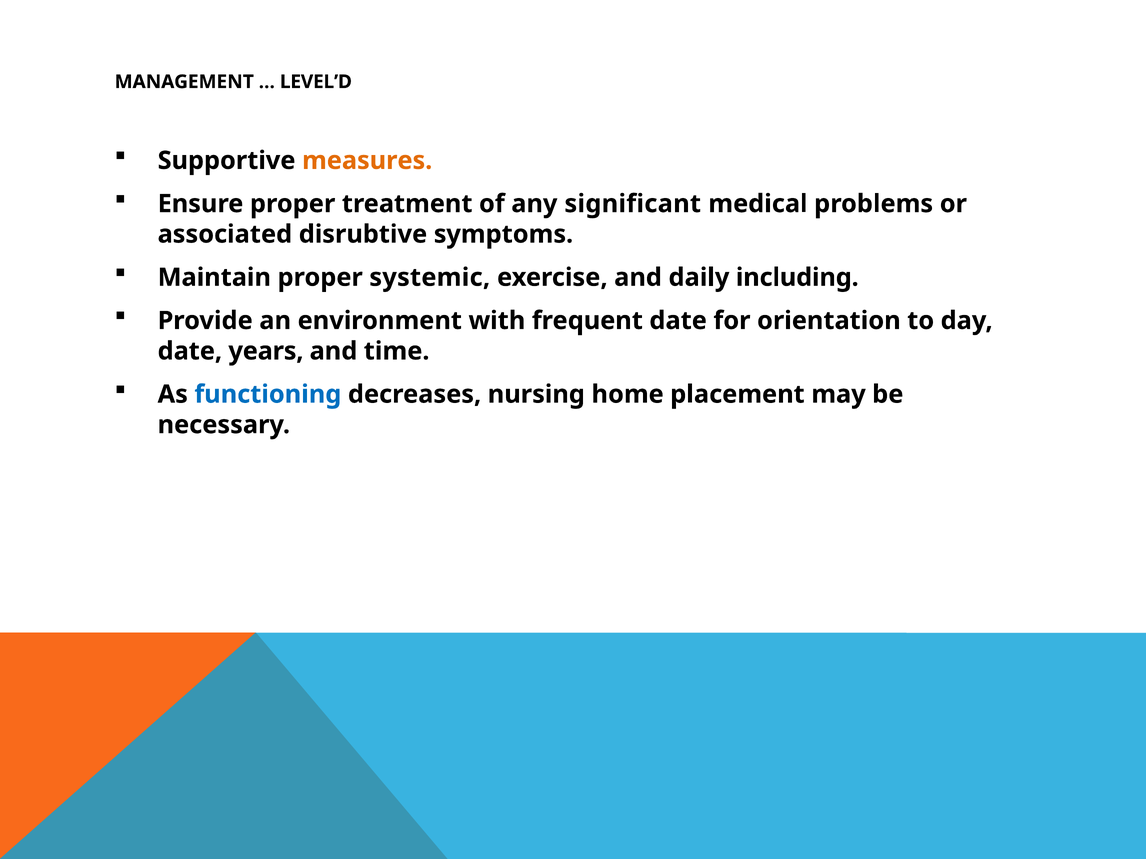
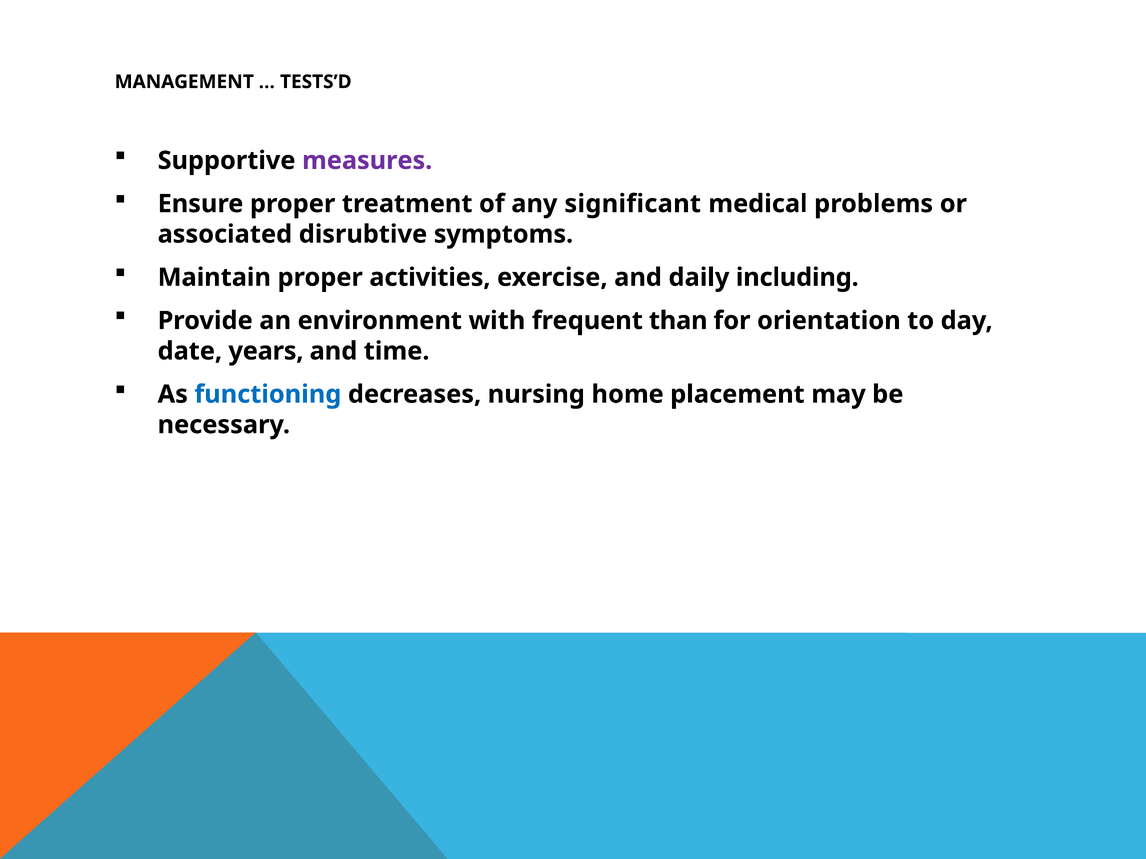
LEVEL’D: LEVEL’D -> TESTS’D
measures colour: orange -> purple
systemic: systemic -> activities
frequent date: date -> than
